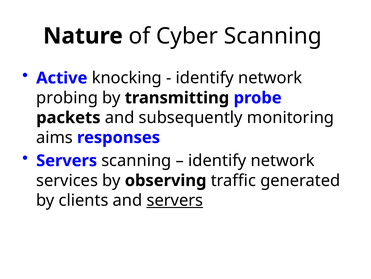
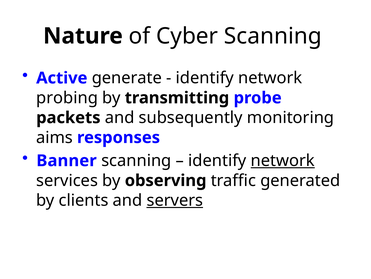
knocking: knocking -> generate
Servers at (67, 160): Servers -> Banner
network at (283, 160) underline: none -> present
